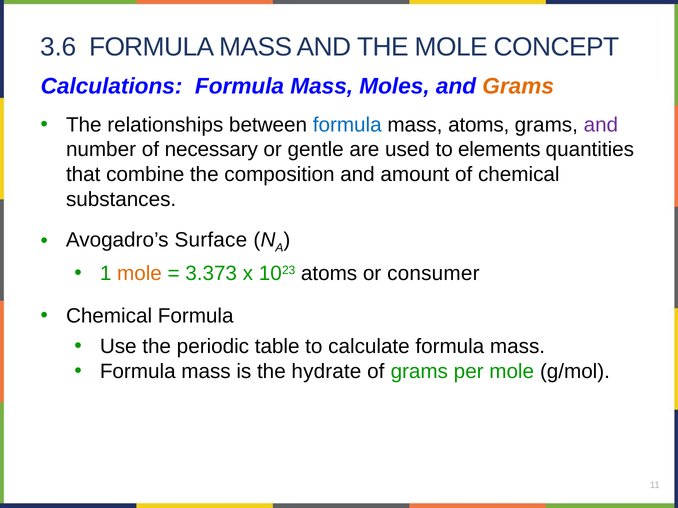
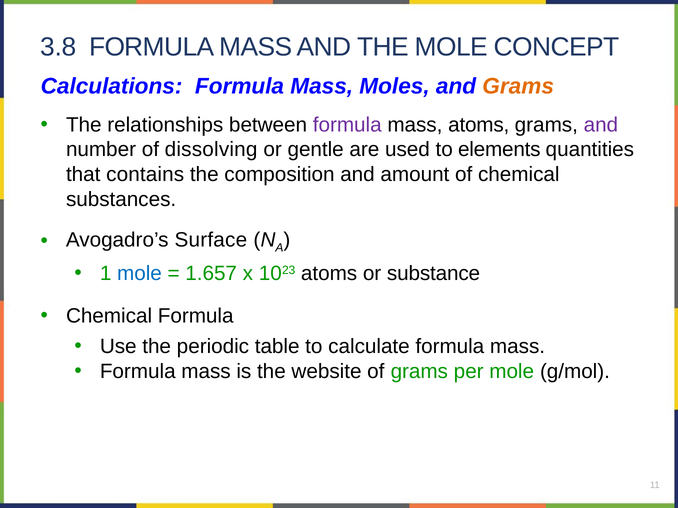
3.6: 3.6 -> 3.8
formula at (347, 125) colour: blue -> purple
necessary: necessary -> dissolving
combine: combine -> contains
mole at (139, 274) colour: orange -> blue
3.373: 3.373 -> 1.657
consumer: consumer -> substance
hydrate: hydrate -> website
